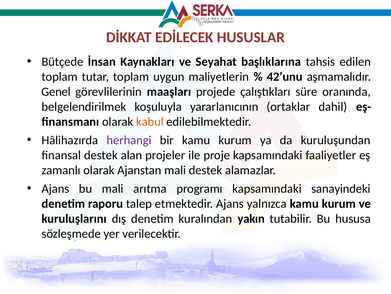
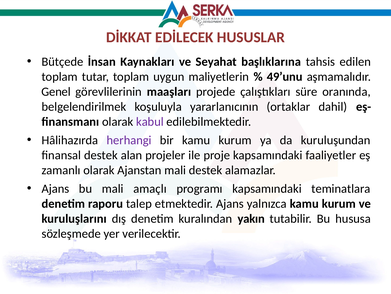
42’unu: 42’unu -> 49’unu
kabul colour: orange -> purple
arıtma: arıtma -> amaçlı
sanayindeki: sanayindeki -> teminatlara
